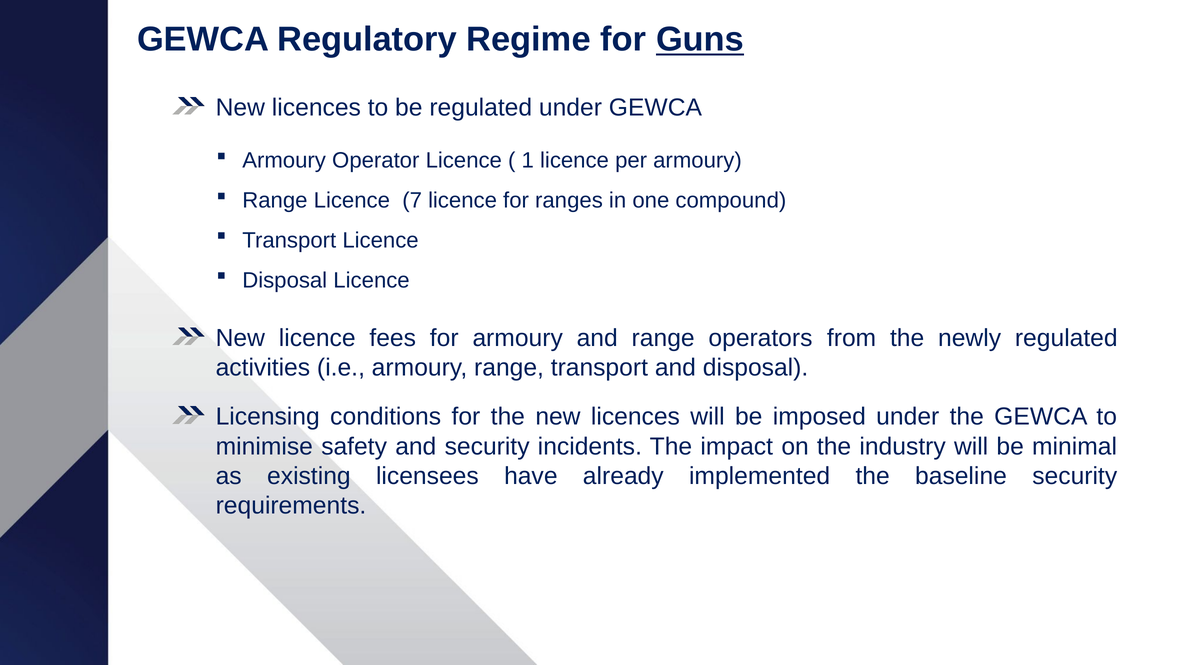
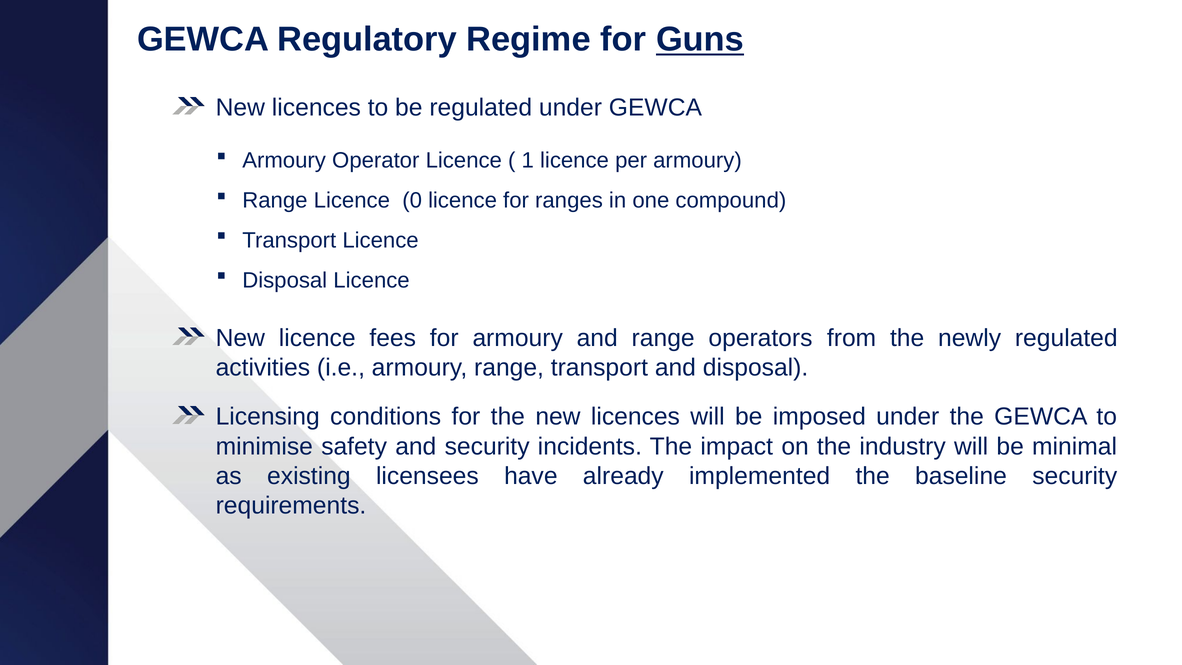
7: 7 -> 0
